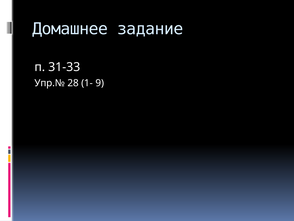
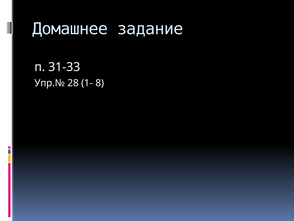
9: 9 -> 8
